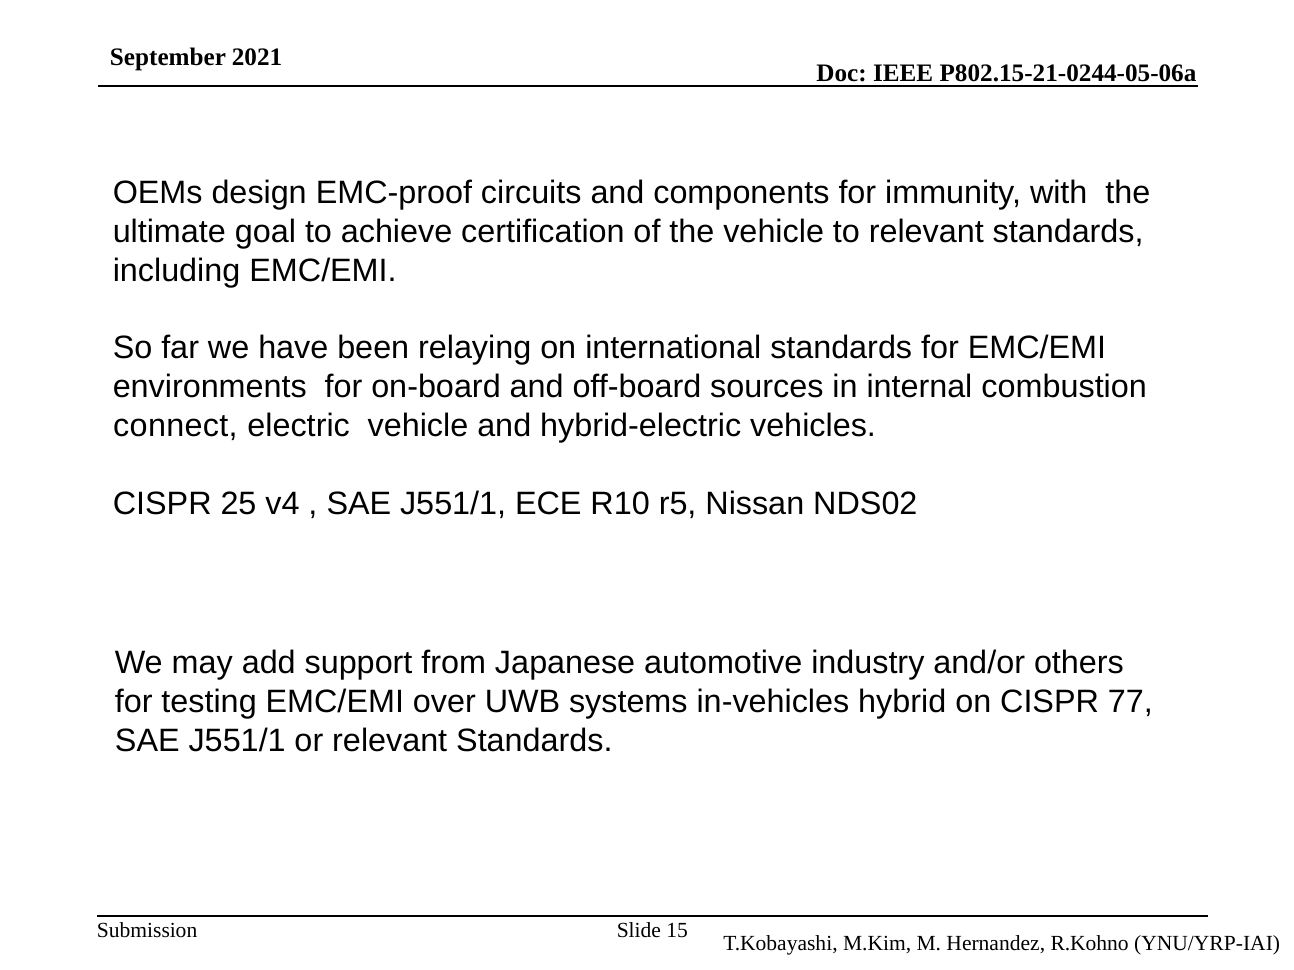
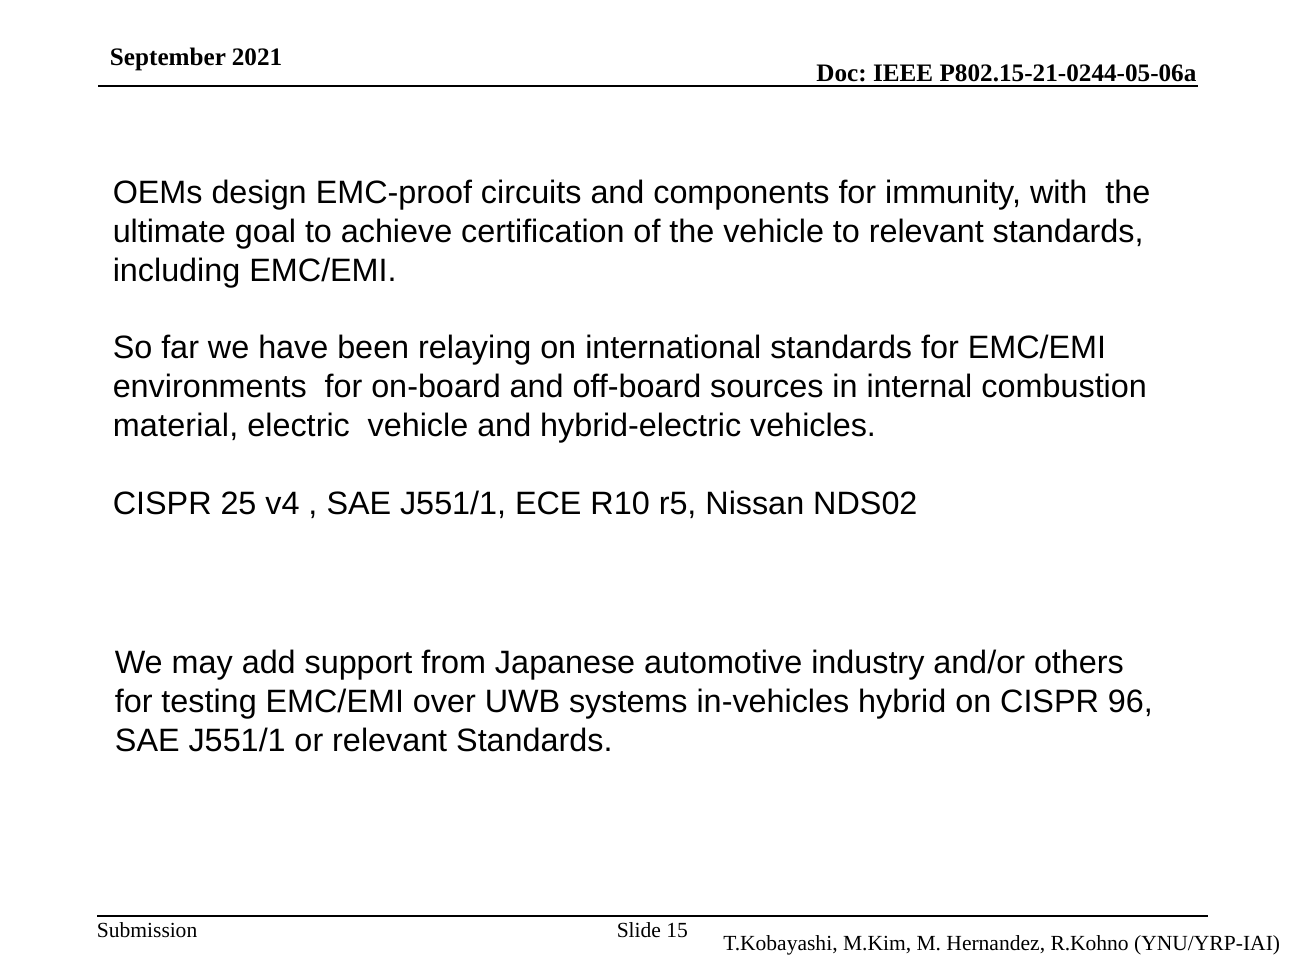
connect: connect -> material
77: 77 -> 96
